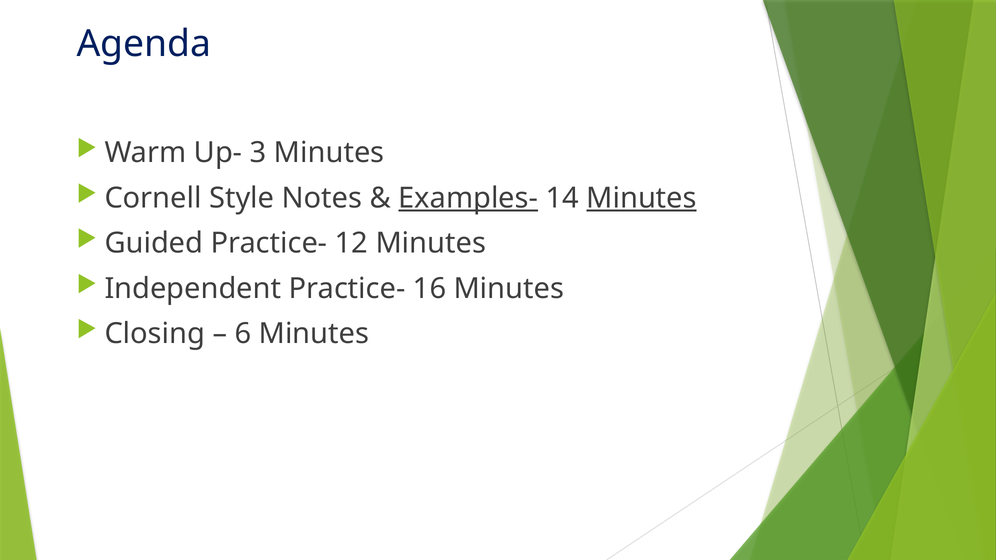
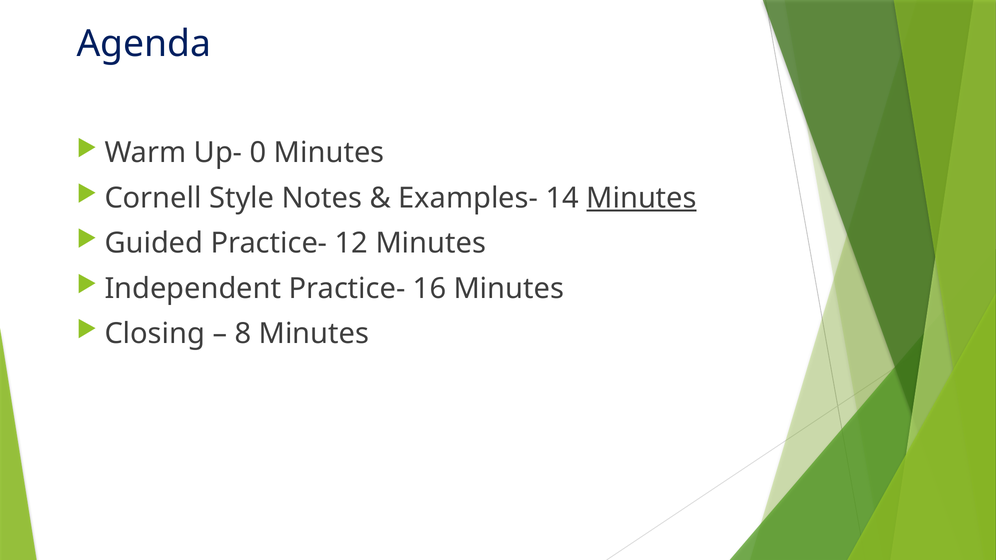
3: 3 -> 0
Examples- underline: present -> none
6: 6 -> 8
